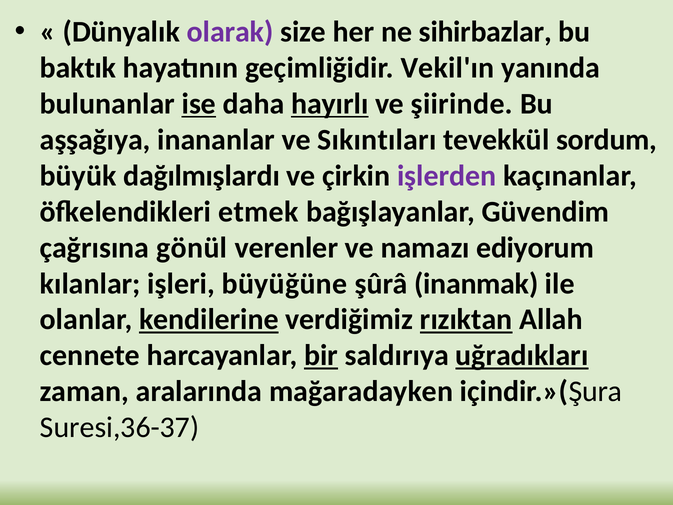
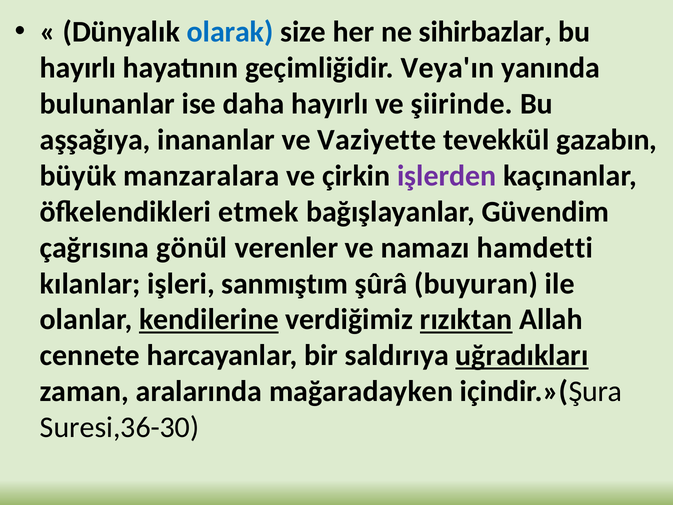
olarak colour: purple -> blue
baktık at (78, 68): baktık -> hayırlı
Vekil'ın: Vekil'ın -> Veya'ın
ise underline: present -> none
hayırlı at (330, 104) underline: present -> none
Sıkıntıları: Sıkıntıları -> Vaziyette
sordum: sordum -> gazabın
dağılmışlardı: dağılmışlardı -> manzaralara
ediyorum: ediyorum -> hamdetti
büyüğüne: büyüğüne -> sanmıştım
inanmak: inanmak -> buyuran
bir underline: present -> none
Suresi,36-37: Suresi,36-37 -> Suresi,36-30
